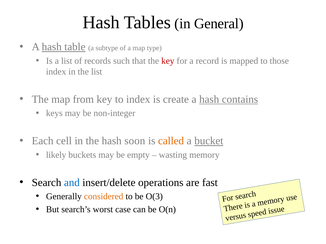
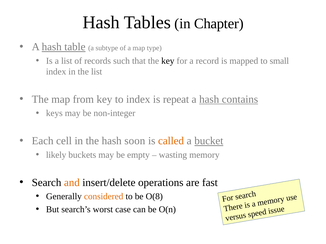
General: General -> Chapter
key at (168, 61) colour: red -> black
those: those -> small
create: create -> repeat
and colour: blue -> orange
O(3: O(3 -> O(8
